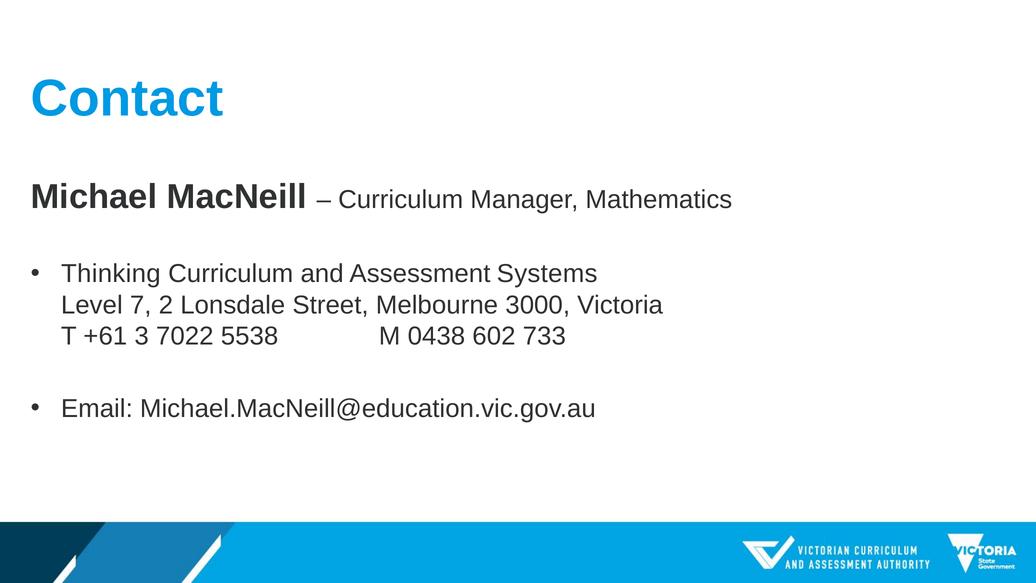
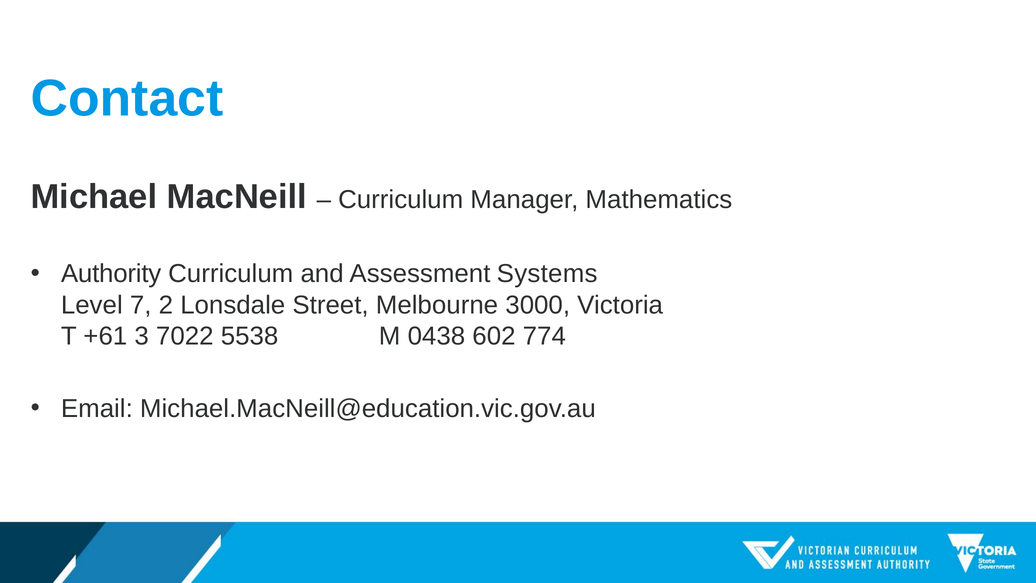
Thinking: Thinking -> Authority
733: 733 -> 774
